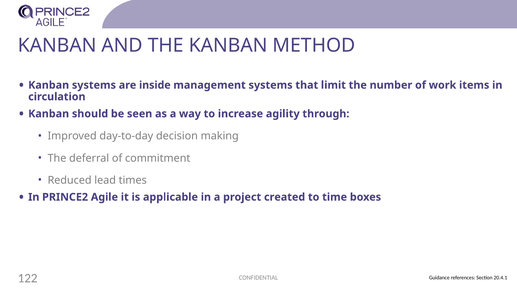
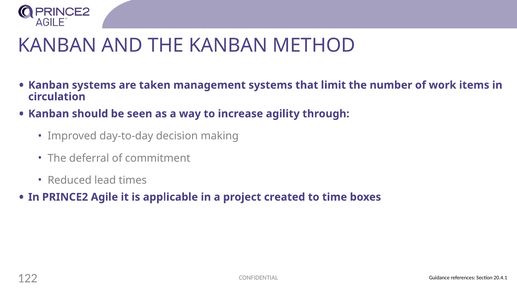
inside: inside -> taken
